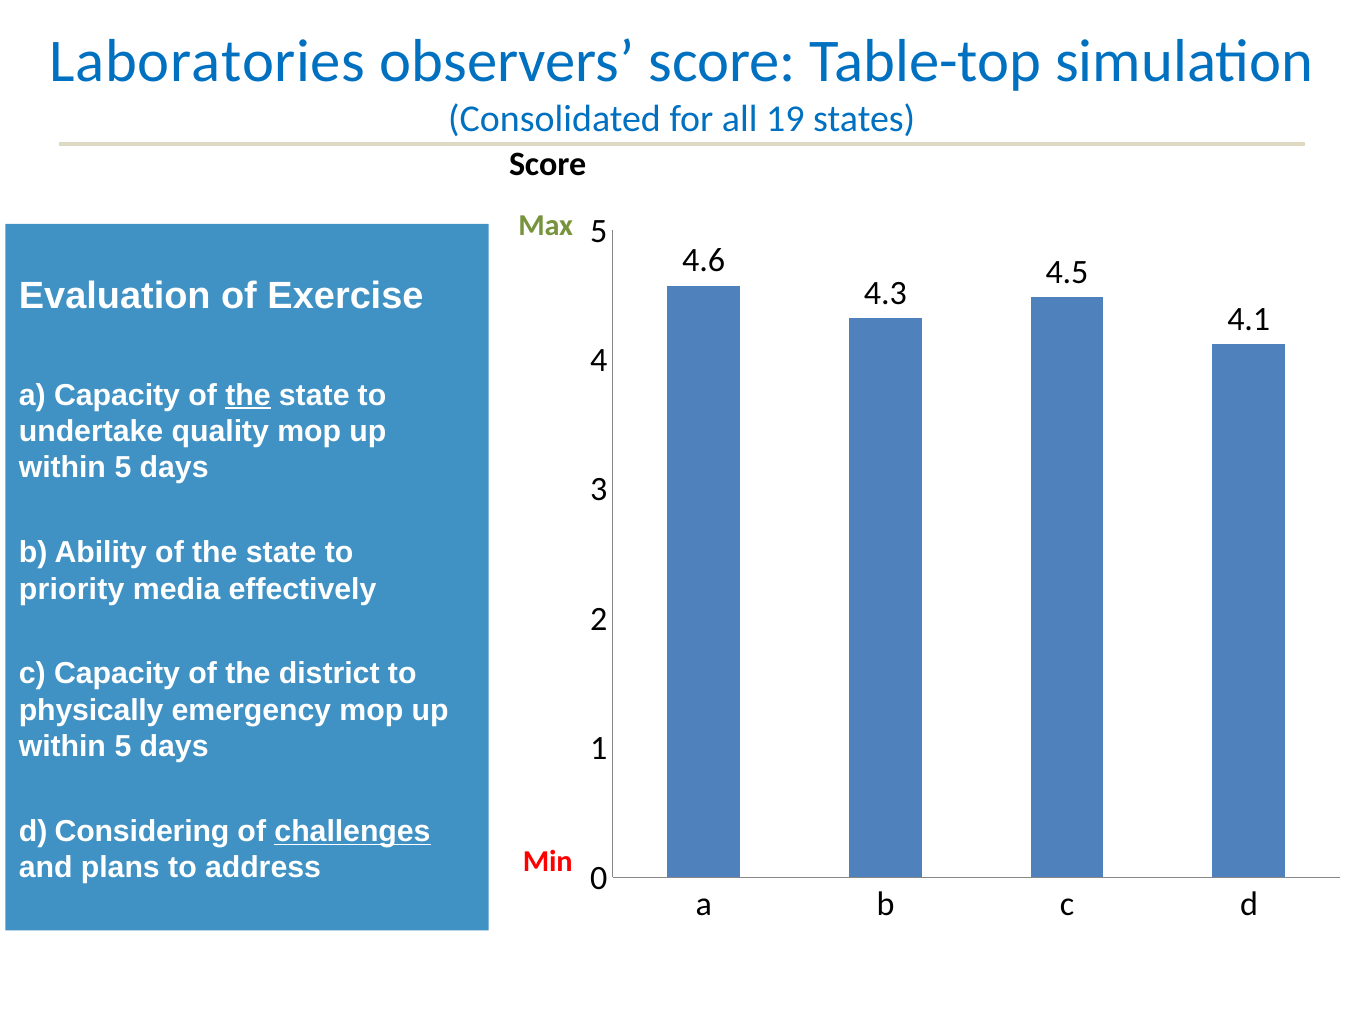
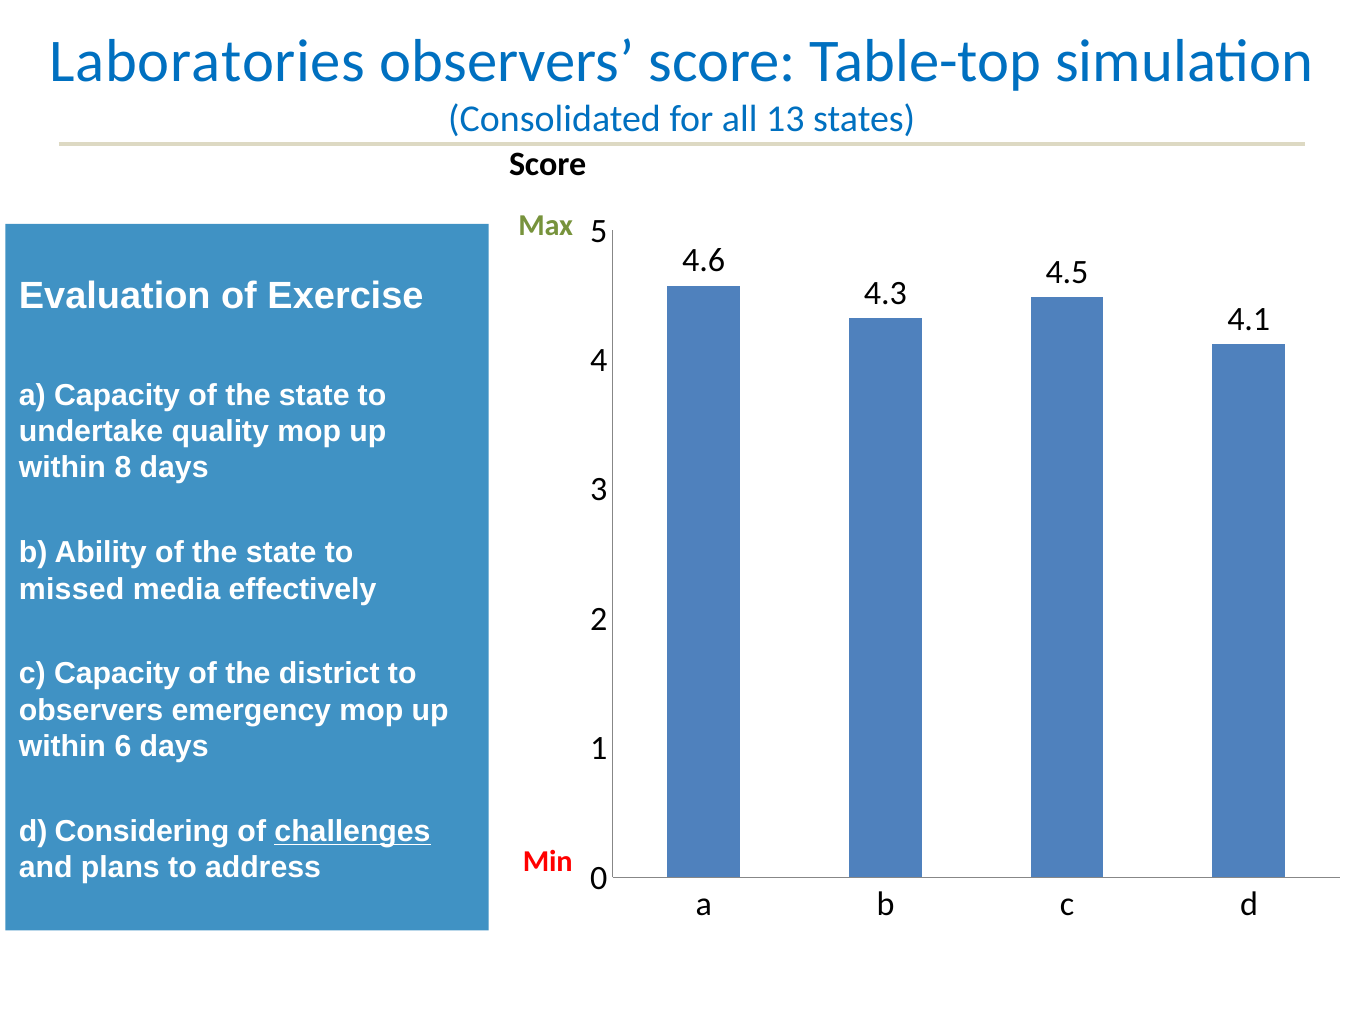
19: 19 -> 13
the at (248, 395) underline: present -> none
5 at (123, 468): 5 -> 8
priority: priority -> missed
physically at (91, 710): physically -> observers
5 at (123, 747): 5 -> 6
